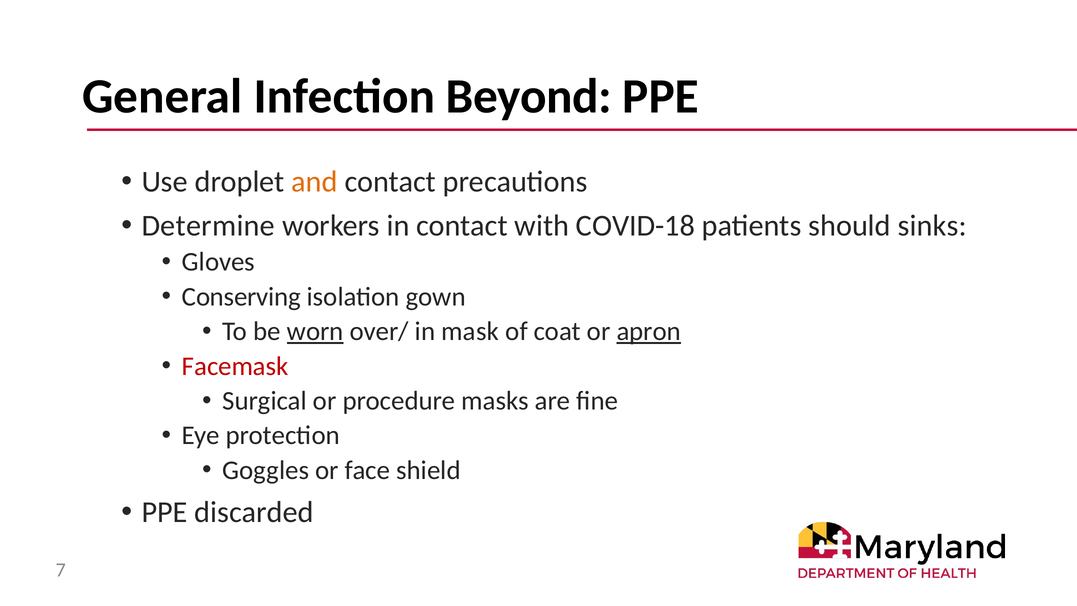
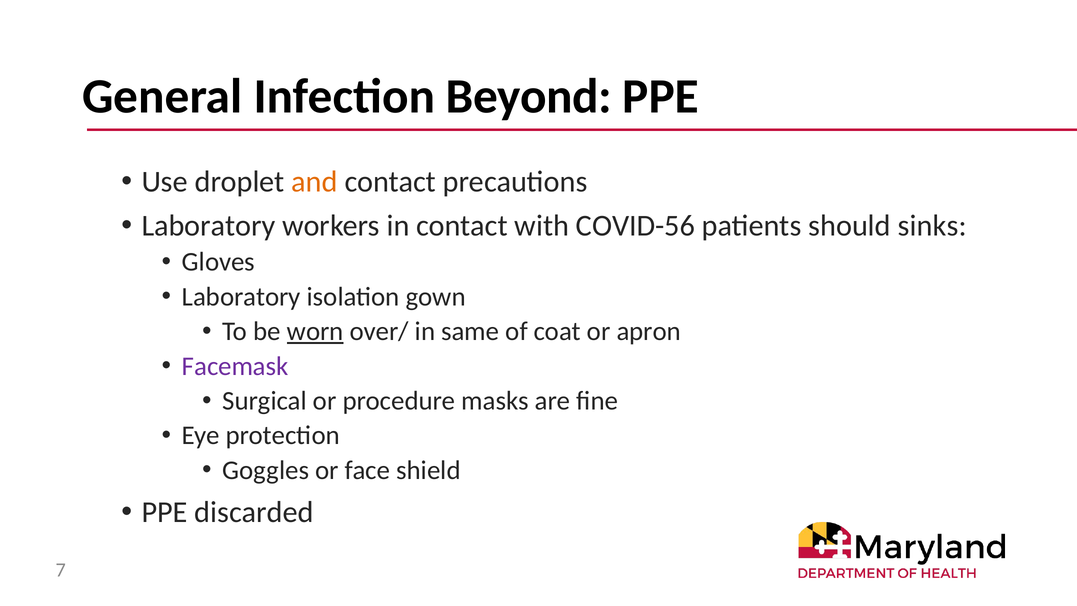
Determine at (208, 225): Determine -> Laboratory
COVID-18: COVID-18 -> COVID-56
Conserving at (241, 297): Conserving -> Laboratory
mask: mask -> same
apron underline: present -> none
Facemask colour: red -> purple
